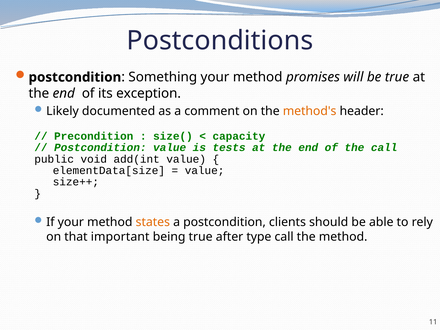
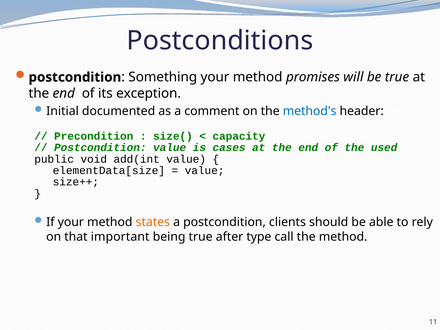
Likely: Likely -> Initial
method's colour: orange -> blue
tests: tests -> cases
the call: call -> used
